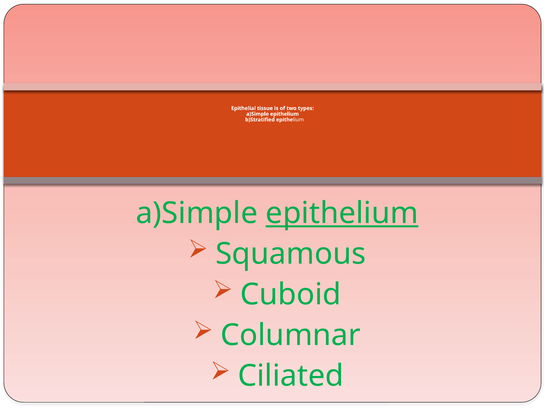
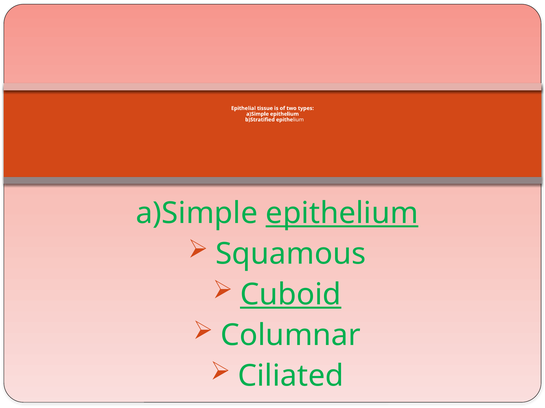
Cuboid underline: none -> present
